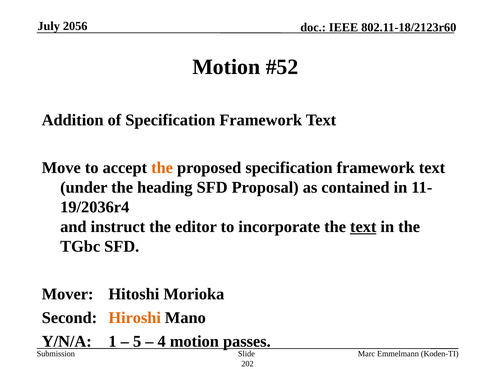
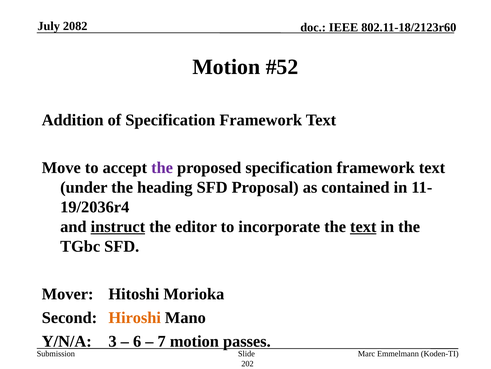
2056: 2056 -> 2082
the at (162, 167) colour: orange -> purple
instruct underline: none -> present
1: 1 -> 3
5: 5 -> 6
4: 4 -> 7
